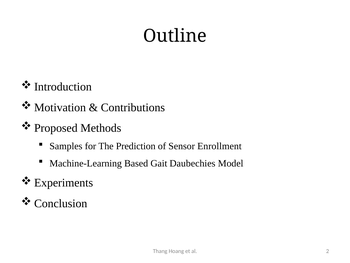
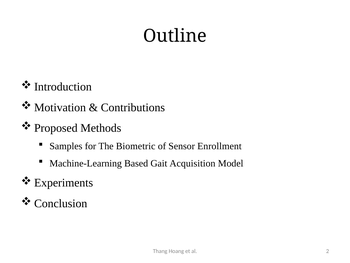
Prediction: Prediction -> Biometric
Daubechies: Daubechies -> Acquisition
